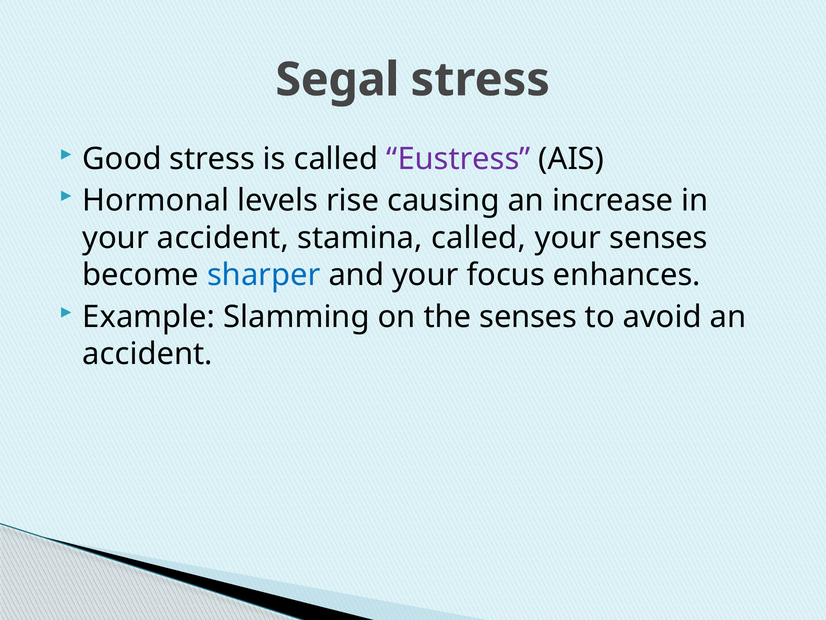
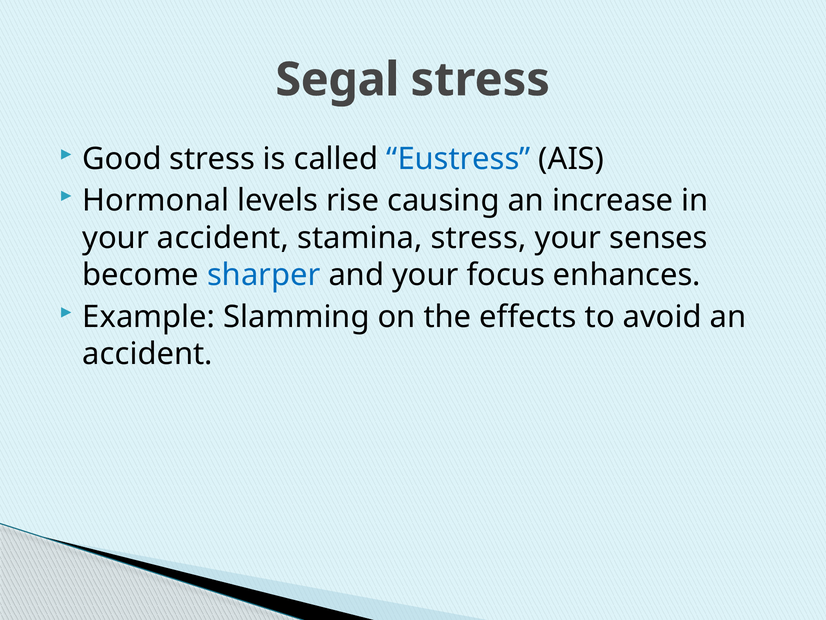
Eustress colour: purple -> blue
stamina called: called -> stress
the senses: senses -> effects
